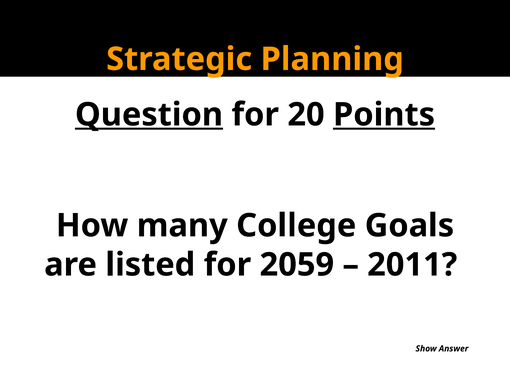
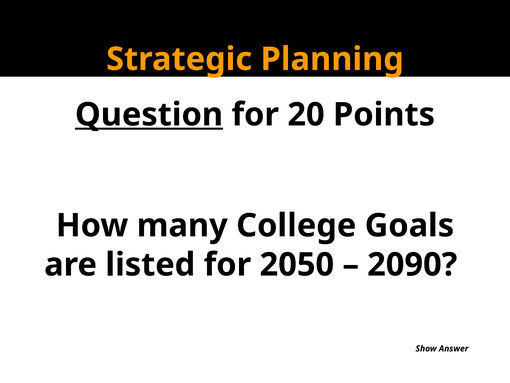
Points underline: present -> none
2059: 2059 -> 2050
2011: 2011 -> 2090
